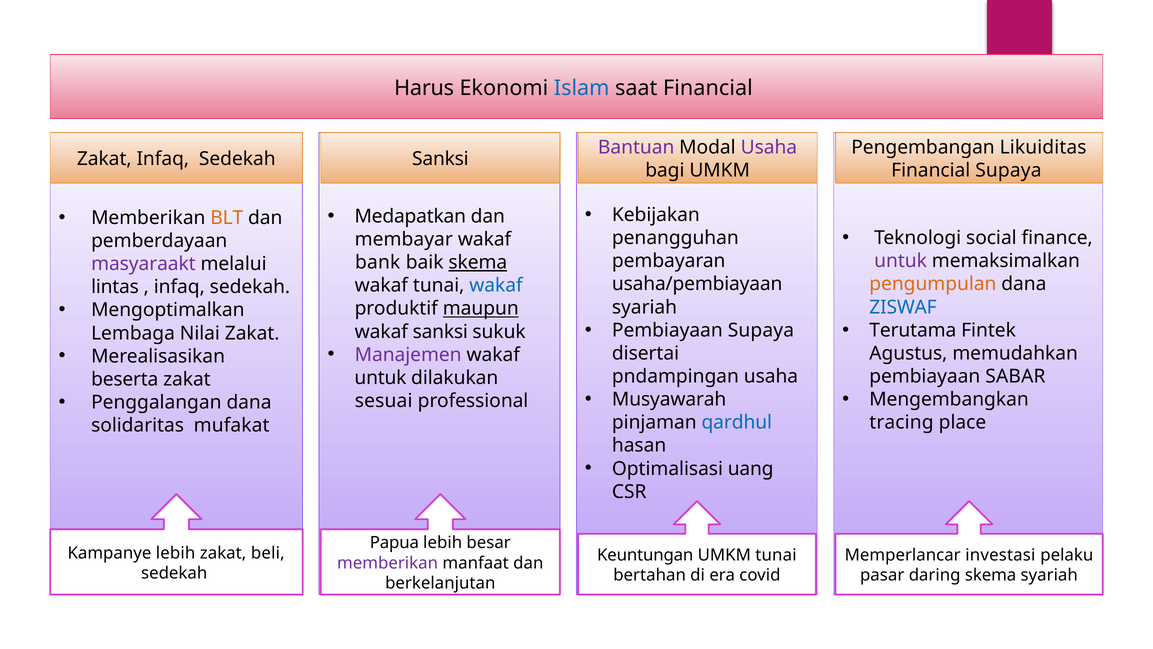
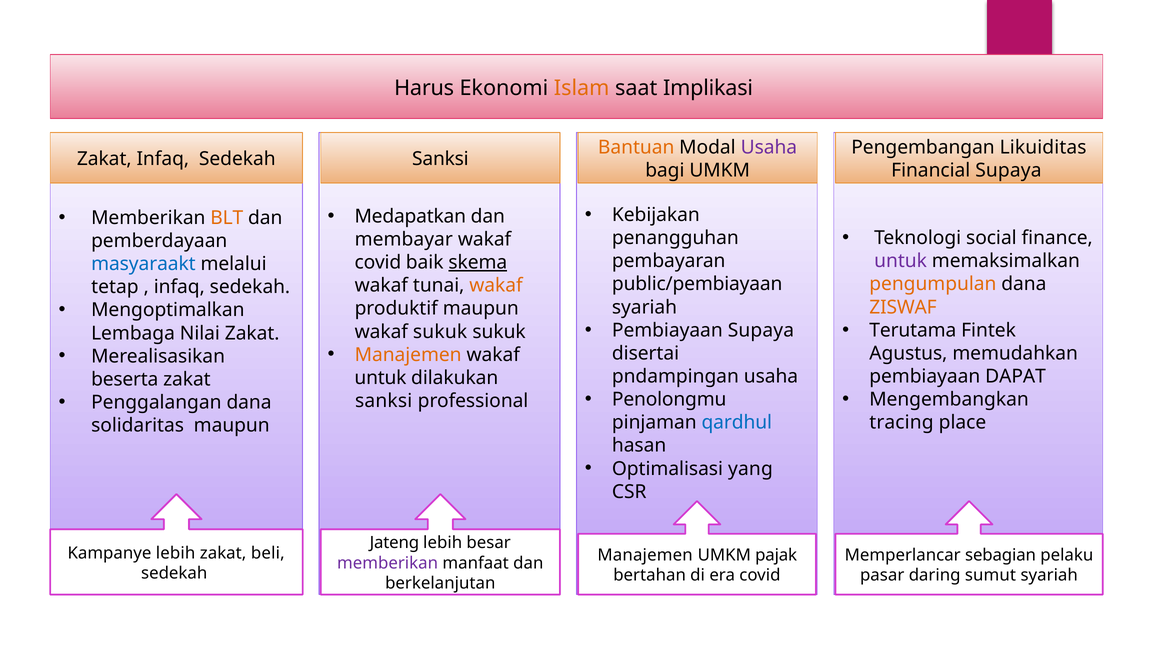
Islam colour: blue -> orange
saat Financial: Financial -> Implikasi
Bantuan colour: purple -> orange
bank at (378, 262): bank -> covid
masyaraakt colour: purple -> blue
usaha/pembiayaan: usaha/pembiayaan -> public/pembiayaan
wakaf at (496, 285) colour: blue -> orange
lintas: lintas -> tetap
ZISWAF colour: blue -> orange
maupun at (481, 308) underline: present -> none
wakaf sanksi: sanksi -> sukuk
Manajemen at (408, 355) colour: purple -> orange
SABAR: SABAR -> DAPAT
Musyawarah: Musyawarah -> Penolongmu
sesuai at (384, 401): sesuai -> sanksi
solidaritas mufakat: mufakat -> maupun
uang: uang -> yang
Papua: Papua -> Jateng
Keuntungan at (645, 555): Keuntungan -> Manajemen
UMKM tunai: tunai -> pajak
investasi: investasi -> sebagian
daring skema: skema -> sumut
